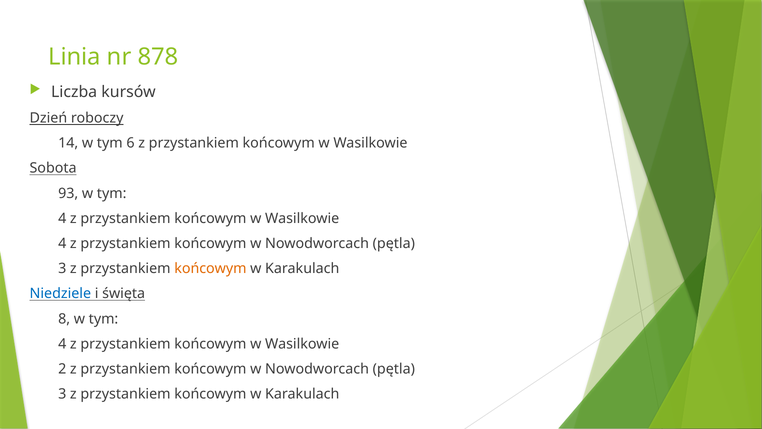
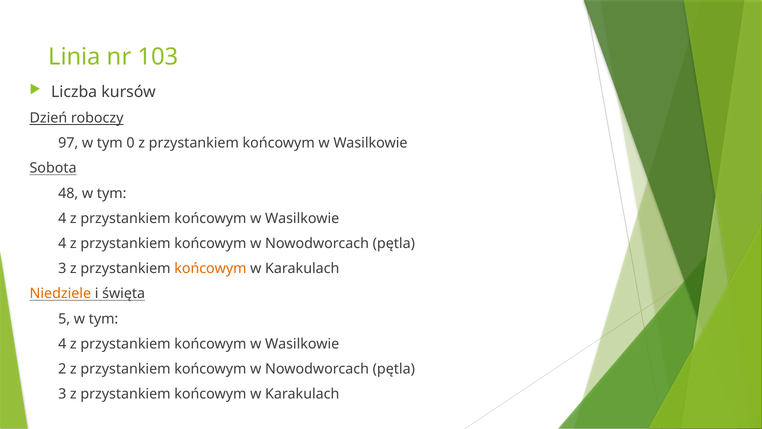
878: 878 -> 103
14: 14 -> 97
6: 6 -> 0
93: 93 -> 48
Niedziele colour: blue -> orange
8: 8 -> 5
